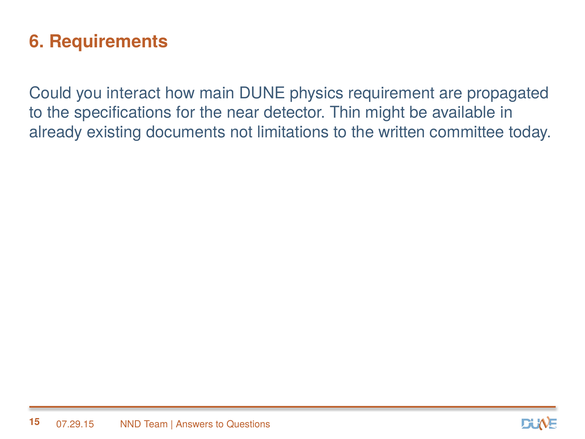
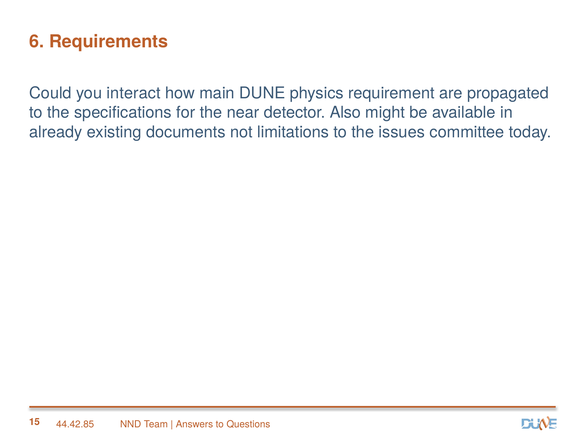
Thin: Thin -> Also
written: written -> issues
07.29.15: 07.29.15 -> 44.42.85
